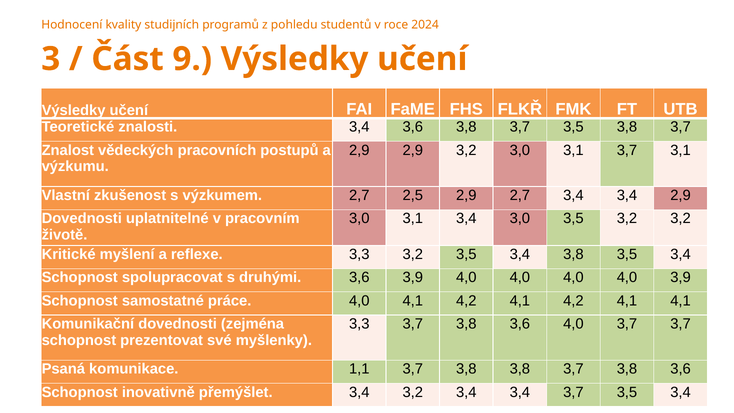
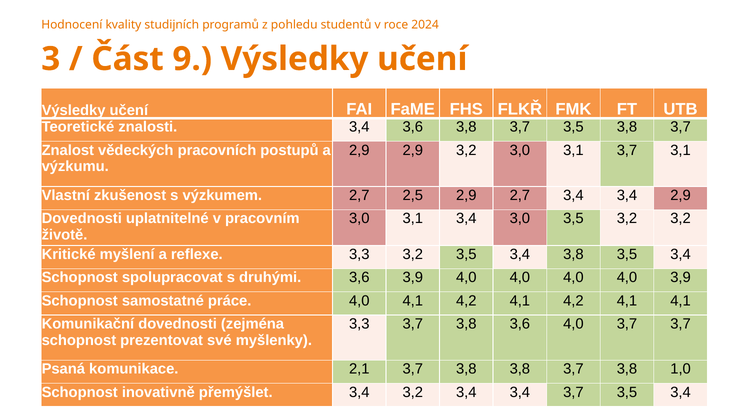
1,1: 1,1 -> 2,1
3,8 3,7 3,8 3,6: 3,6 -> 1,0
